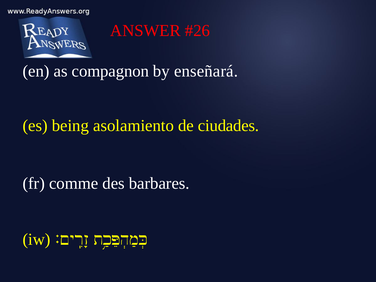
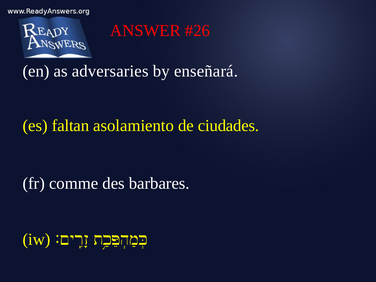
compagnon: compagnon -> adversaries
being: being -> faltan
